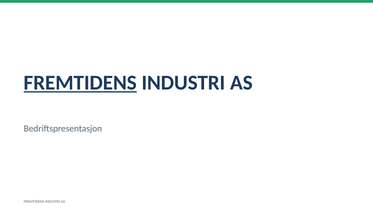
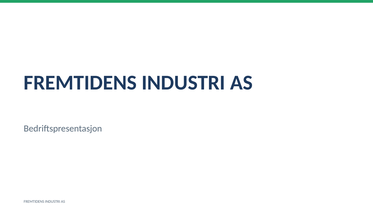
FREMTIDENS at (80, 83) underline: present -> none
